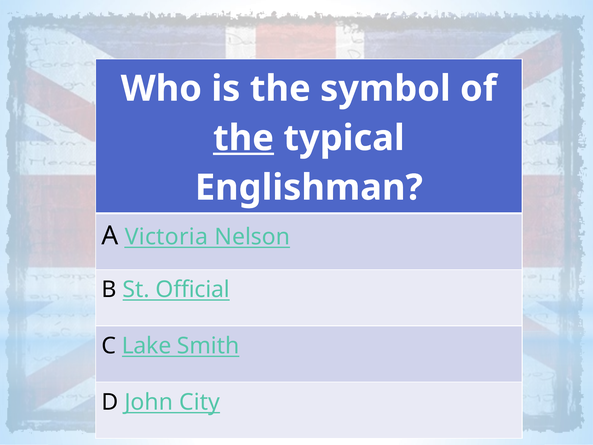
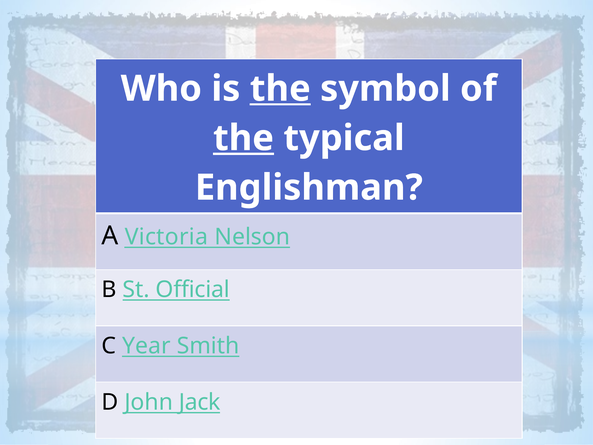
the at (280, 89) underline: none -> present
Lake: Lake -> Year
City: City -> Jack
